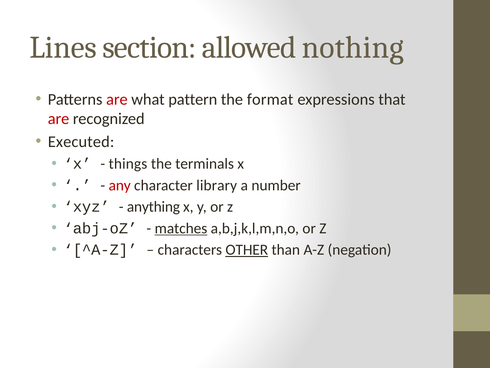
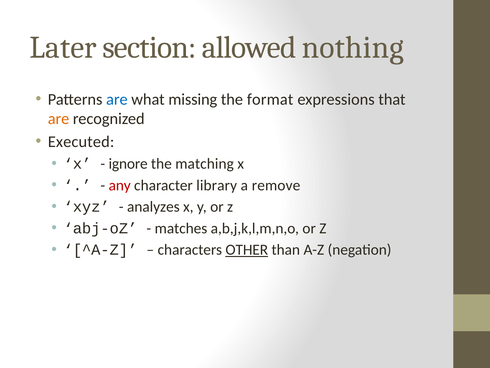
Lines: Lines -> Later
are at (117, 99) colour: red -> blue
pattern: pattern -> missing
are at (59, 119) colour: red -> orange
things: things -> ignore
terminals: terminals -> matching
number: number -> remove
anything: anything -> analyzes
matches underline: present -> none
